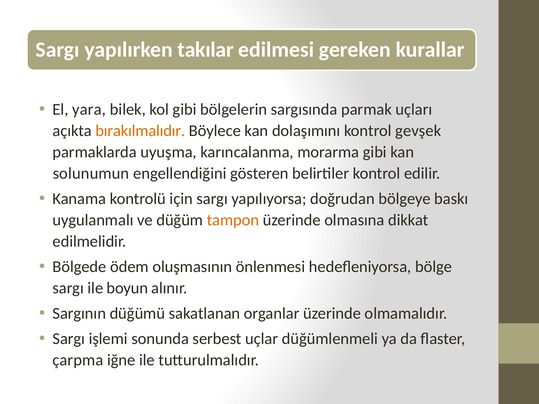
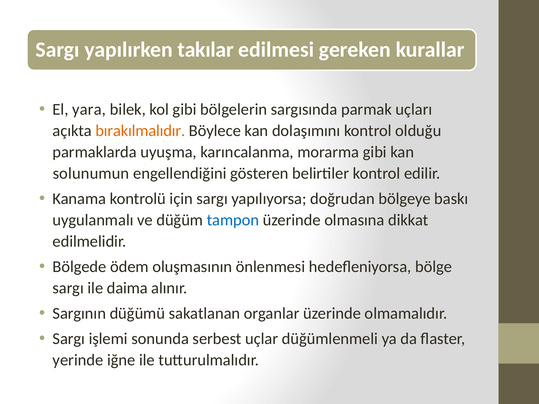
gevşek: gevşek -> olduğu
tampon colour: orange -> blue
boyun: boyun -> daima
çarpma: çarpma -> yerinde
